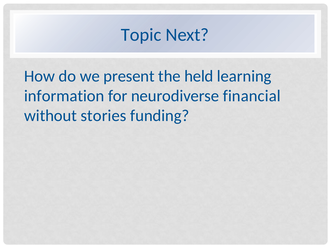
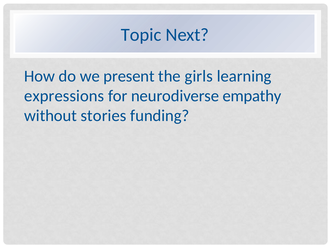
held: held -> girls
information: information -> expressions
financial: financial -> empathy
